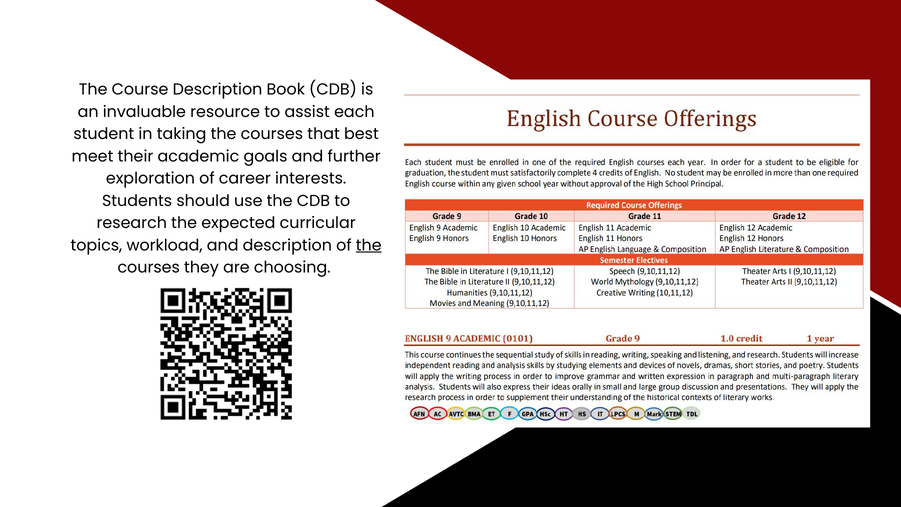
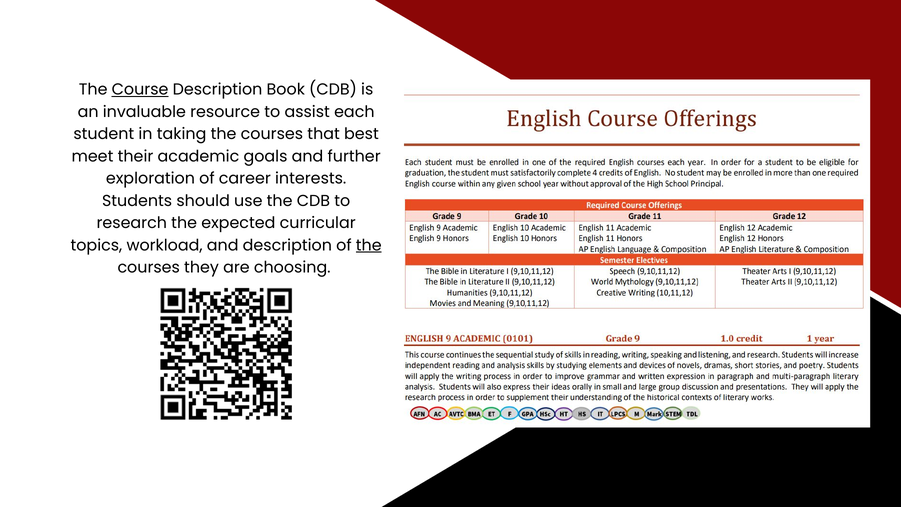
Course underline: none -> present
